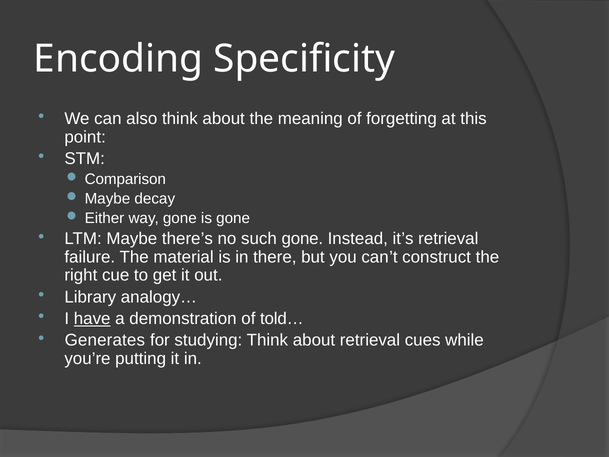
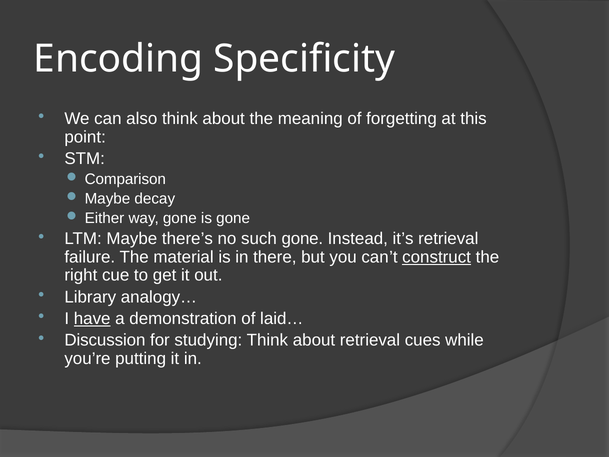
construct underline: none -> present
told…: told… -> laid…
Generates: Generates -> Discussion
